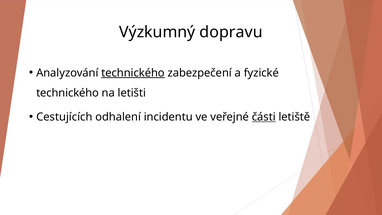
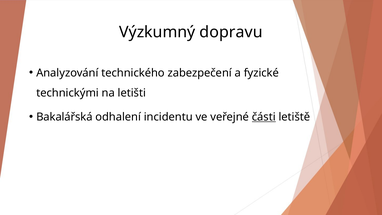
technického at (133, 73) underline: present -> none
technického at (68, 93): technického -> technickými
Cestujících: Cestujících -> Bakalářská
